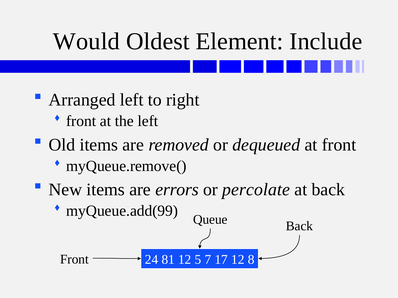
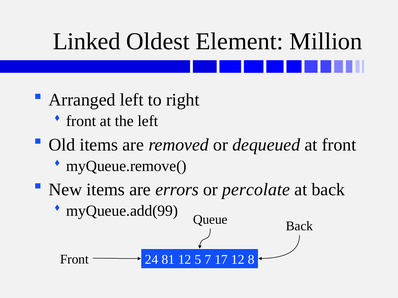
Would: Would -> Linked
Include: Include -> Million
